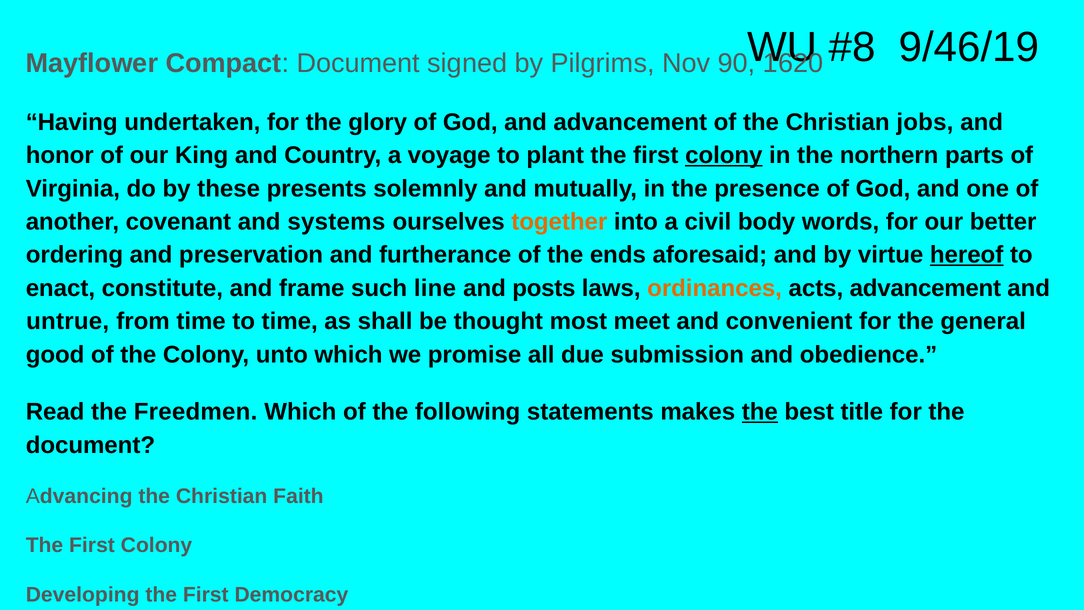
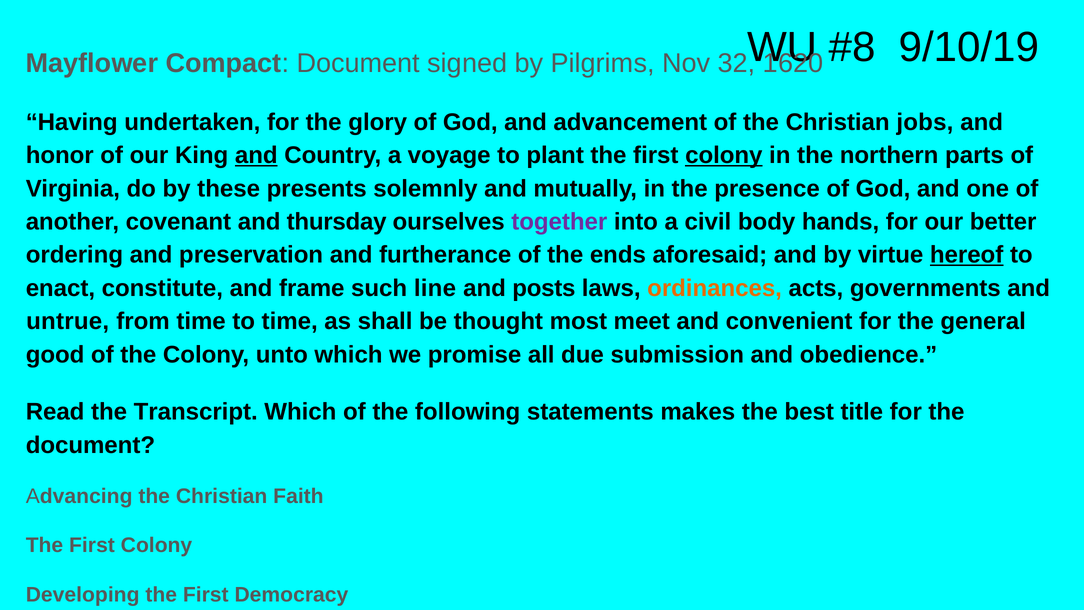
9/46/19: 9/46/19 -> 9/10/19
90: 90 -> 32
and at (256, 155) underline: none -> present
systems: systems -> thursday
together colour: orange -> purple
words: words -> hands
acts advancement: advancement -> governments
Freedmen: Freedmen -> Transcript
the at (760, 412) underline: present -> none
